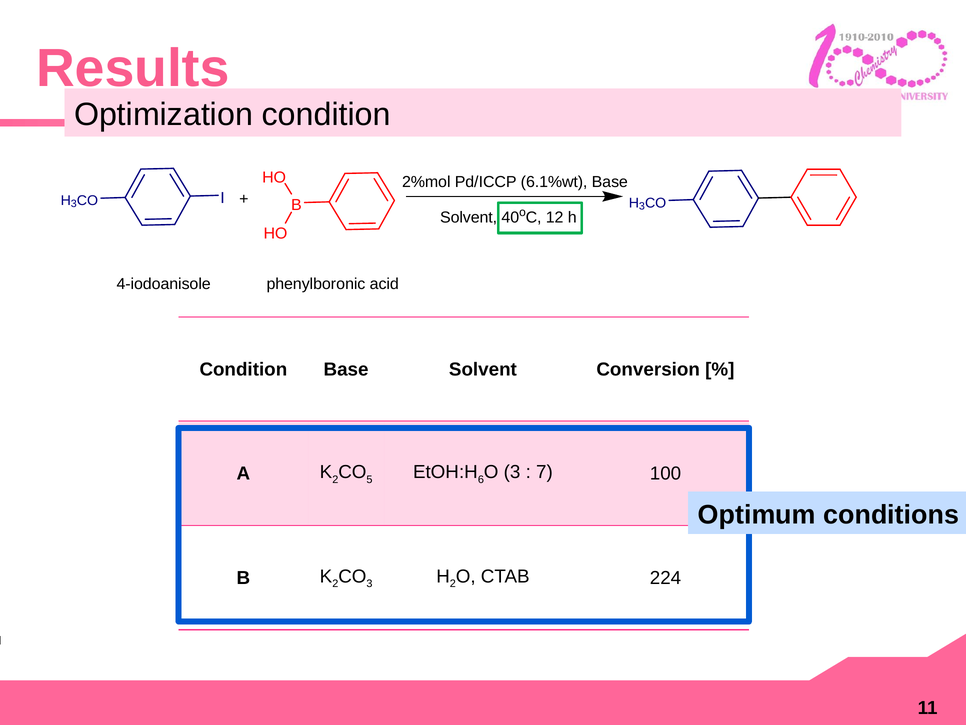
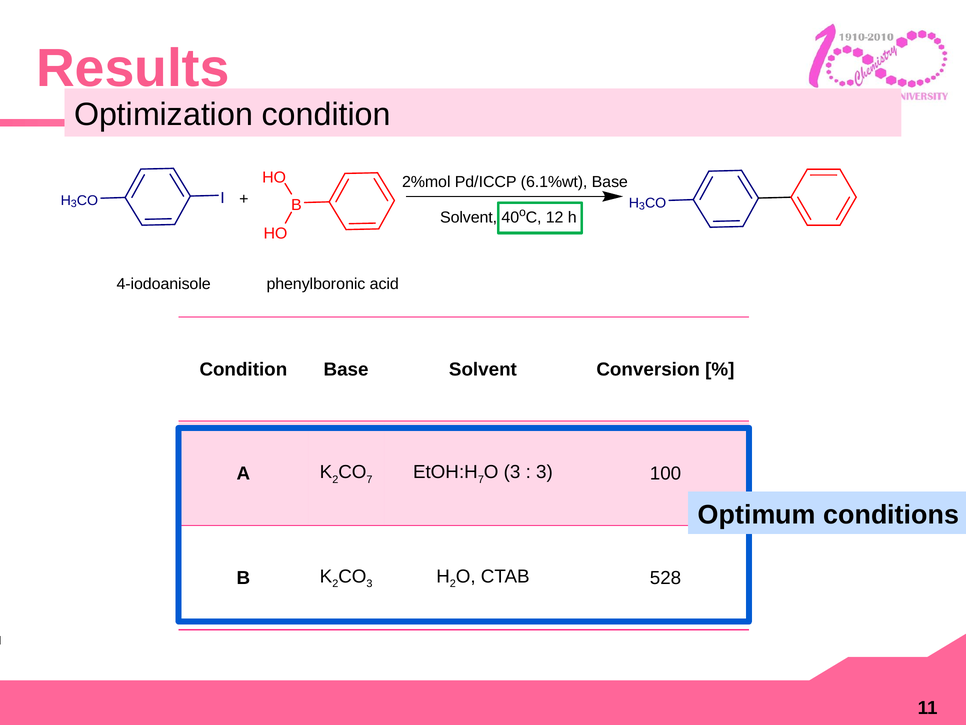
5 at (369, 479): 5 -> 7
6 at (481, 479): 6 -> 7
7 at (544, 472): 7 -> 3
224: 224 -> 528
